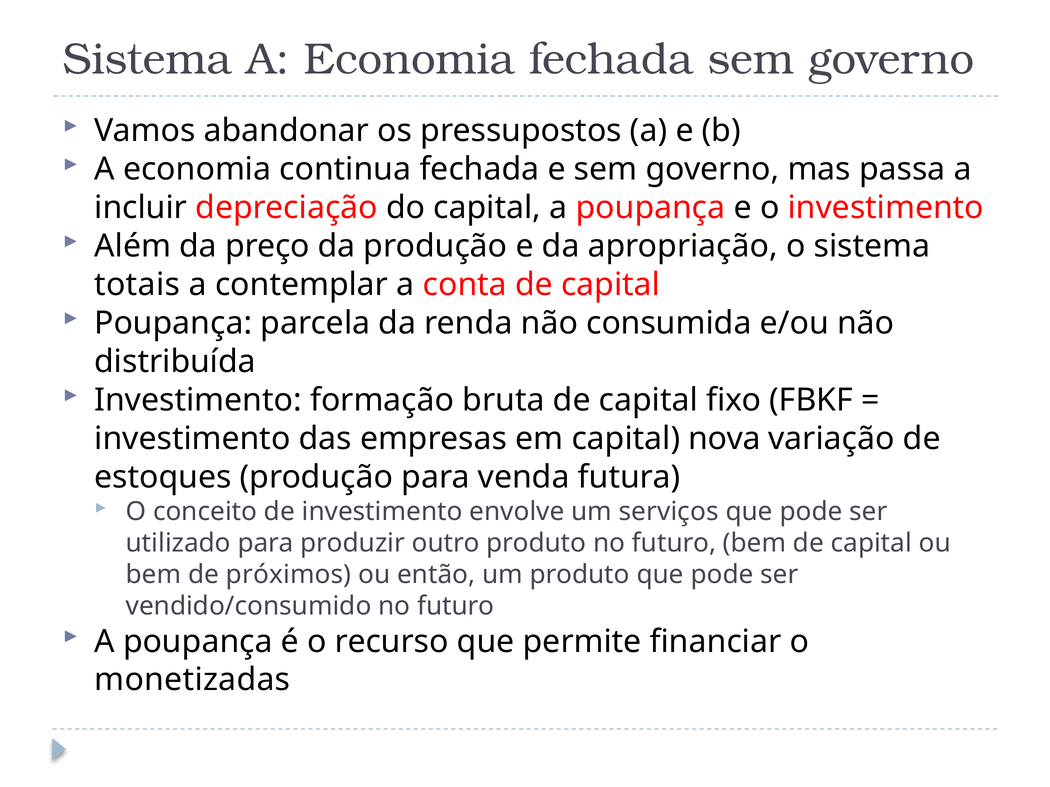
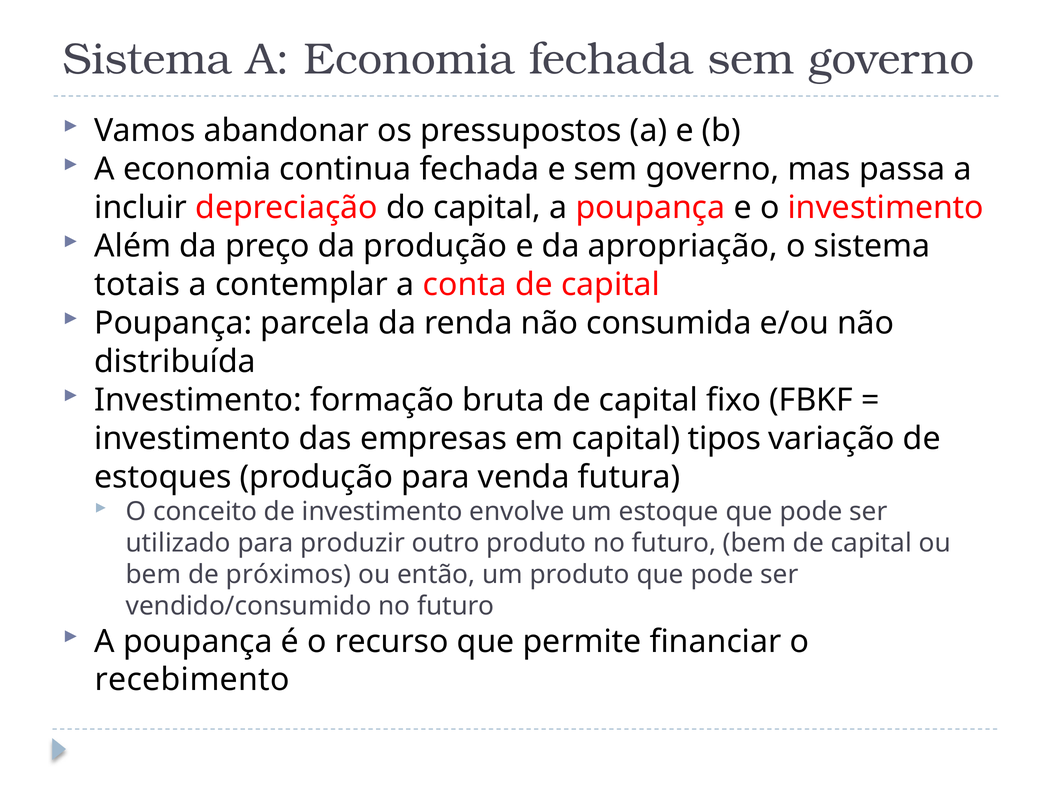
nova: nova -> tipos
serviços: serviços -> estoque
monetizadas: monetizadas -> recebimento
